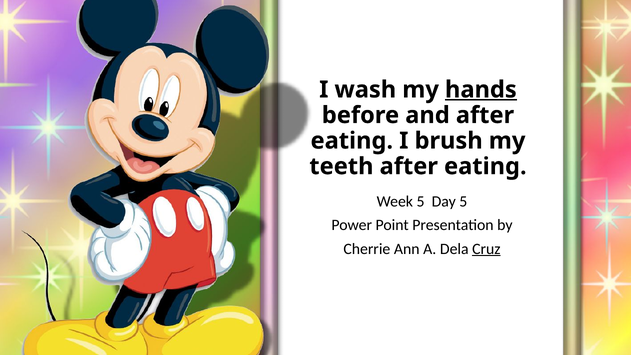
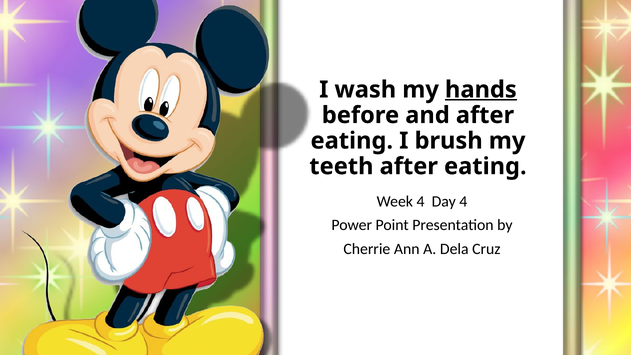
Week 5: 5 -> 4
Day 5: 5 -> 4
Cruz underline: present -> none
